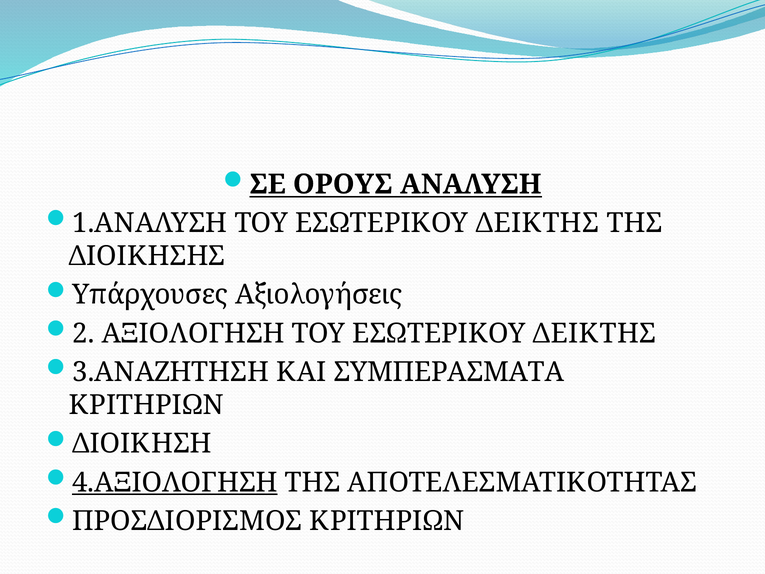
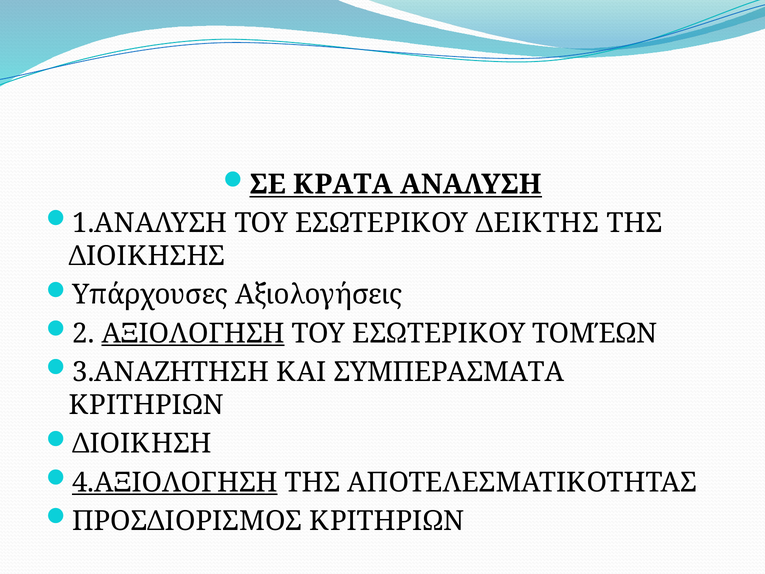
ΟΡΟΥΣ: ΟΡΟΥΣ -> ΚΡΑΤΑ
ΑΞΙΟΛΟΓΗΣΗ underline: none -> present
ΔΕΙΚΤΗΣ at (594, 333): ΔΕΙΚΤΗΣ -> ΤΟΜΈΩΝ
